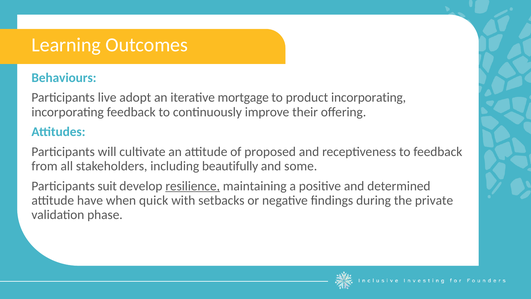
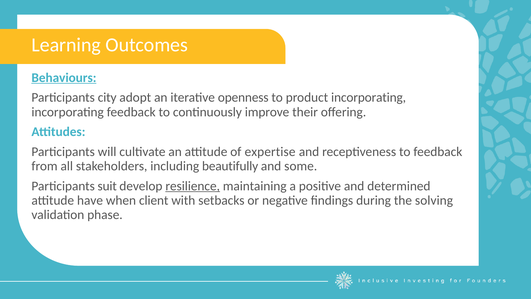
Behaviours underline: none -> present
live: live -> city
mortgage: mortgage -> openness
proposed: proposed -> expertise
quick: quick -> client
private: private -> solving
